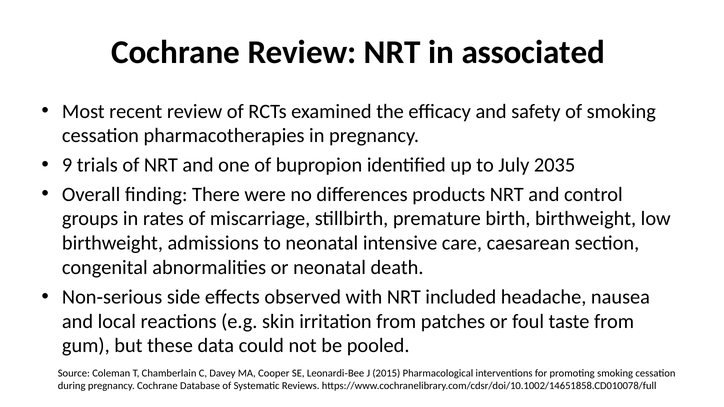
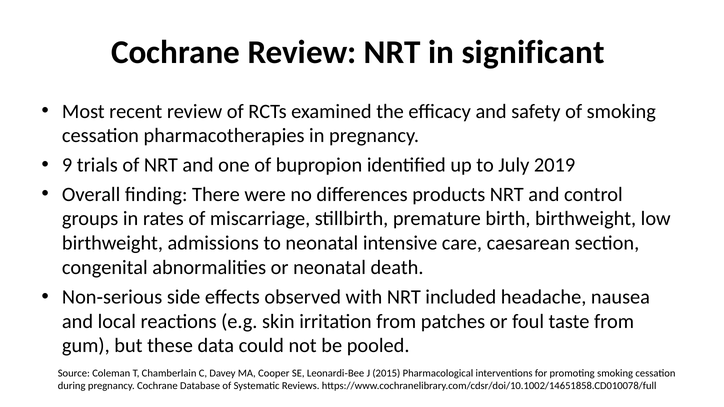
associated: associated -> significant
2035: 2035 -> 2019
